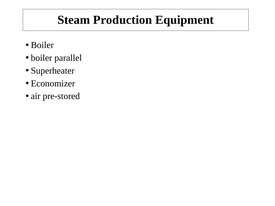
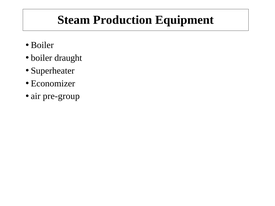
parallel: parallel -> draught
pre-stored: pre-stored -> pre-group
